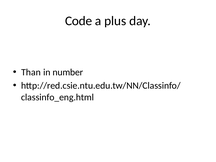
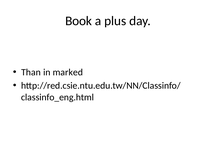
Code: Code -> Book
number: number -> marked
